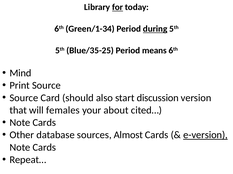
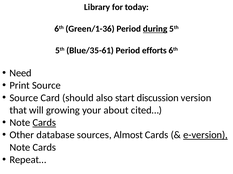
for underline: present -> none
Green/1-34: Green/1-34 -> Green/1-36
Blue/35-25: Blue/35-25 -> Blue/35-61
means: means -> efforts
Mind: Mind -> Need
females: females -> growing
Cards at (44, 123) underline: none -> present
